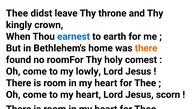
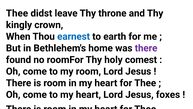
there at (146, 48) colour: orange -> purple
my lowly: lowly -> room
scorn: scorn -> foxes
